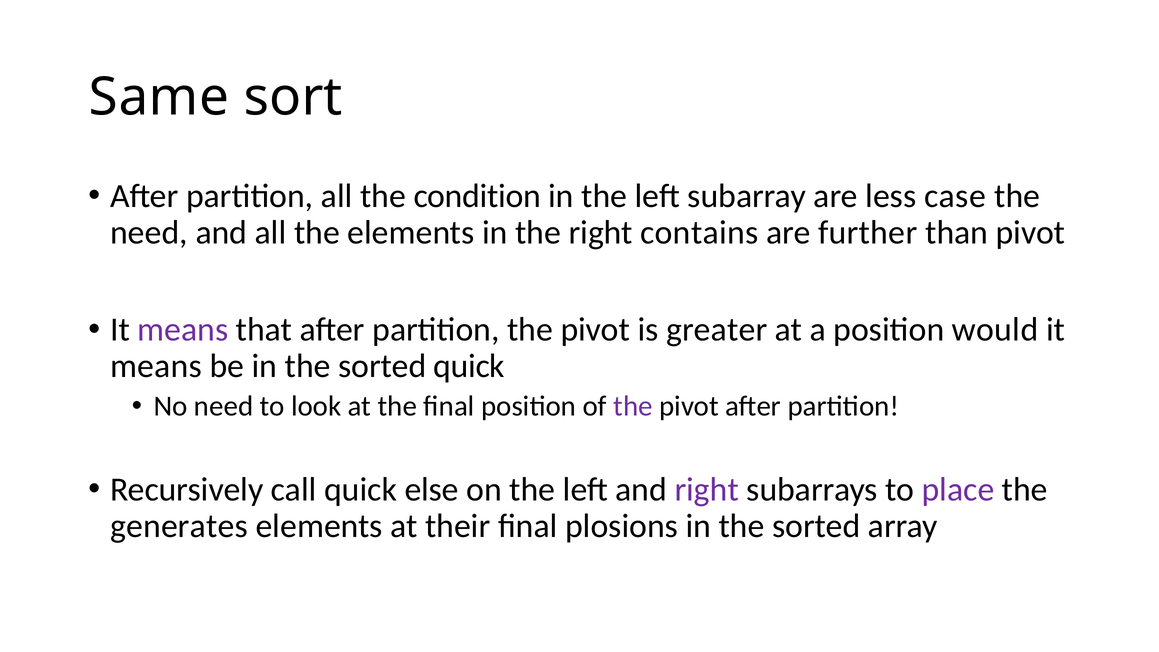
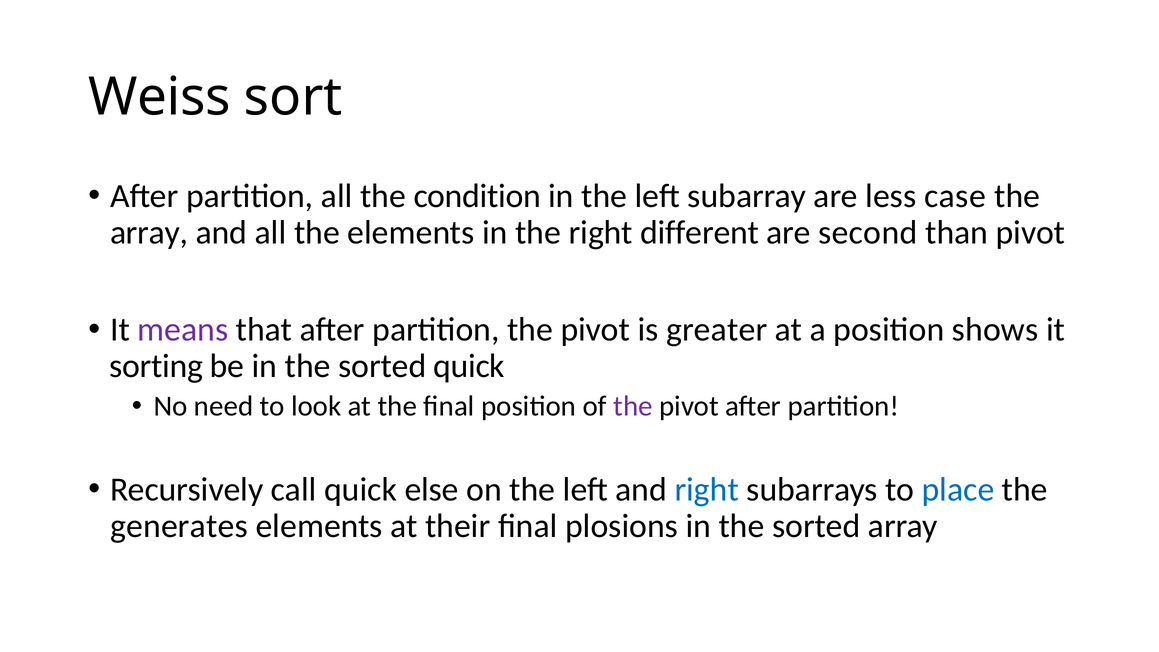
Same: Same -> Weiss
need at (149, 232): need -> array
contains: contains -> different
further: further -> second
would: would -> shows
means at (156, 366): means -> sorting
right at (707, 489) colour: purple -> blue
place colour: purple -> blue
